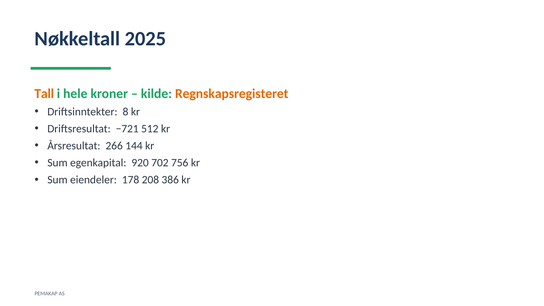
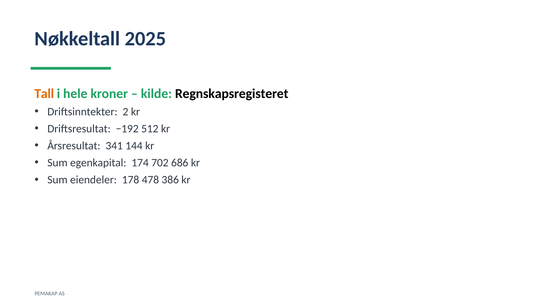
Regnskapsregisteret colour: orange -> black
8: 8 -> 2
−721: −721 -> −192
266: 266 -> 341
920: 920 -> 174
756: 756 -> 686
208: 208 -> 478
